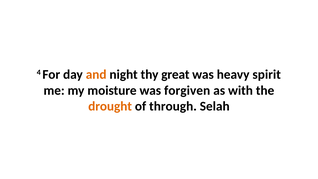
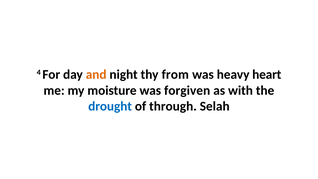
great: great -> from
spirit: spirit -> heart
drought colour: orange -> blue
